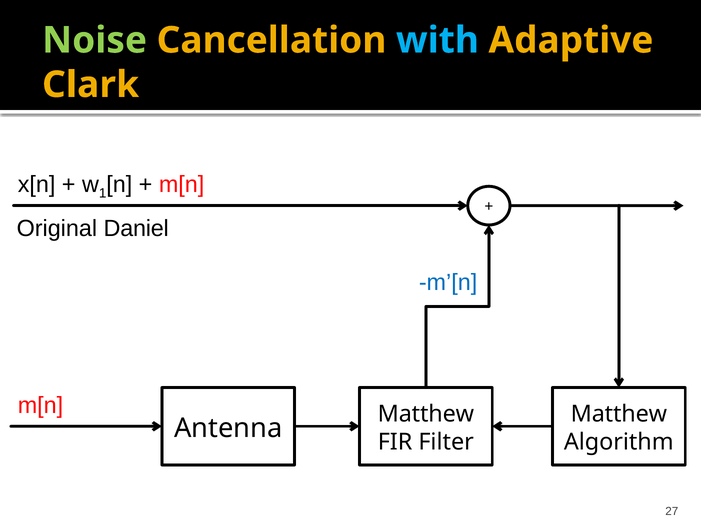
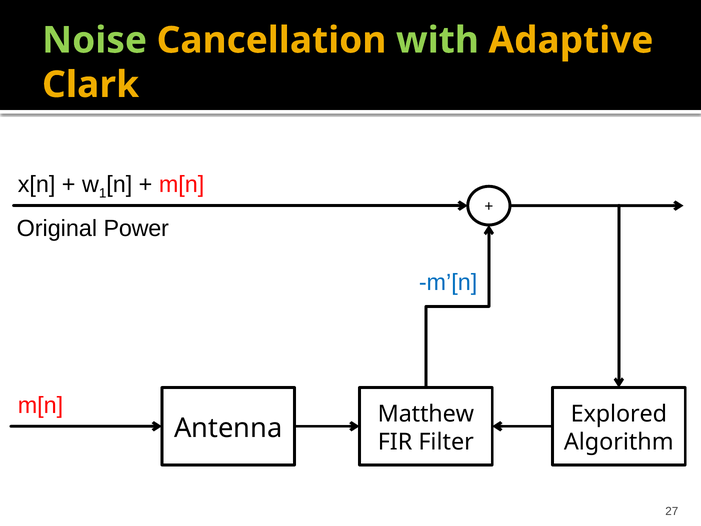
with colour: light blue -> light green
Daniel: Daniel -> Power
Matthew at (619, 414): Matthew -> Explored
